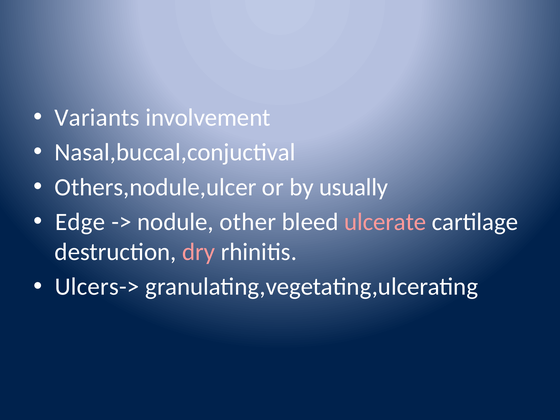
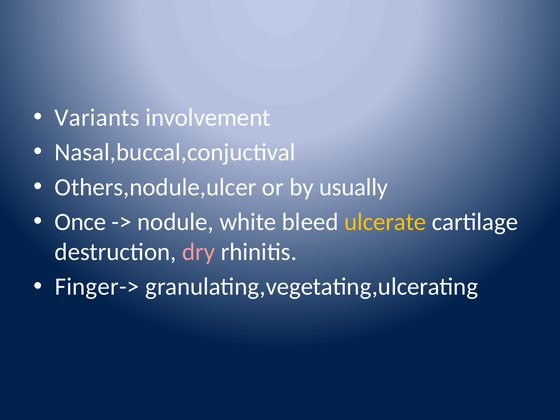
Edge: Edge -> Once
other: other -> white
ulcerate colour: pink -> yellow
Ulcers->: Ulcers-> -> Finger->
